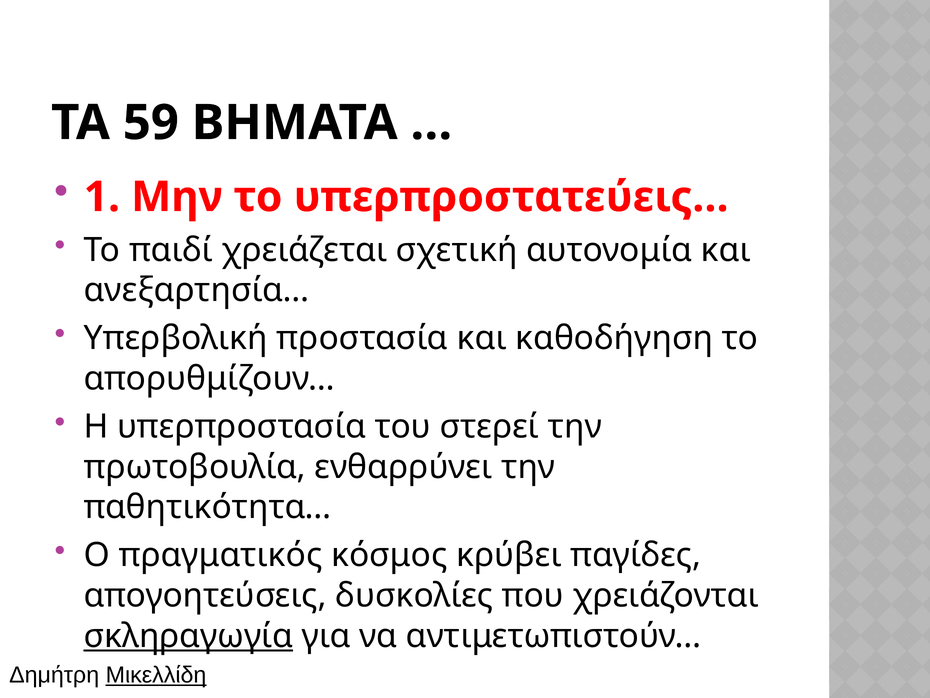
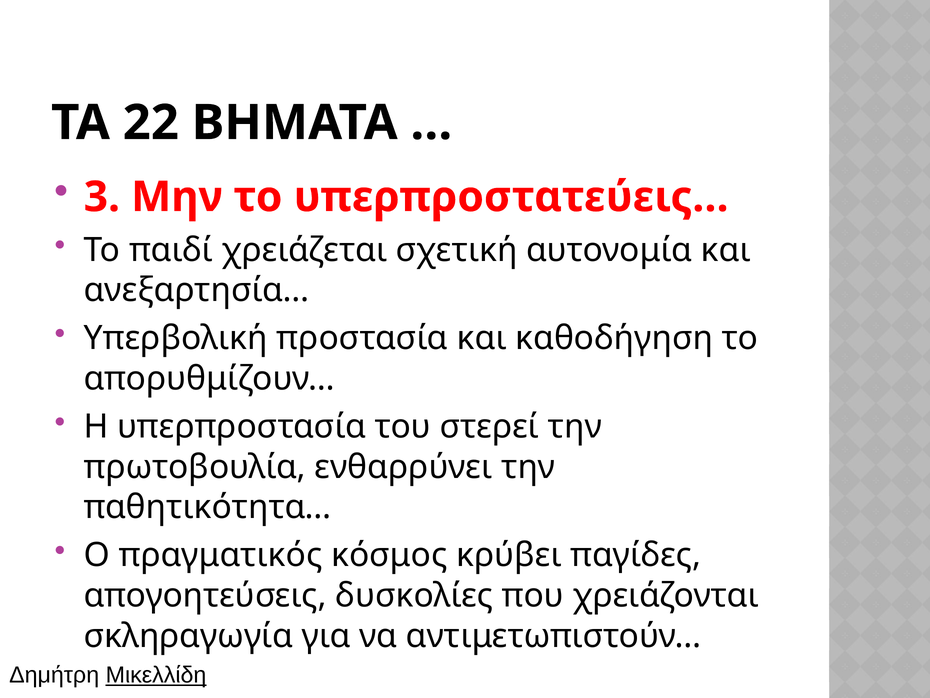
59: 59 -> 22
1: 1 -> 3
σκληραγωγία underline: present -> none
